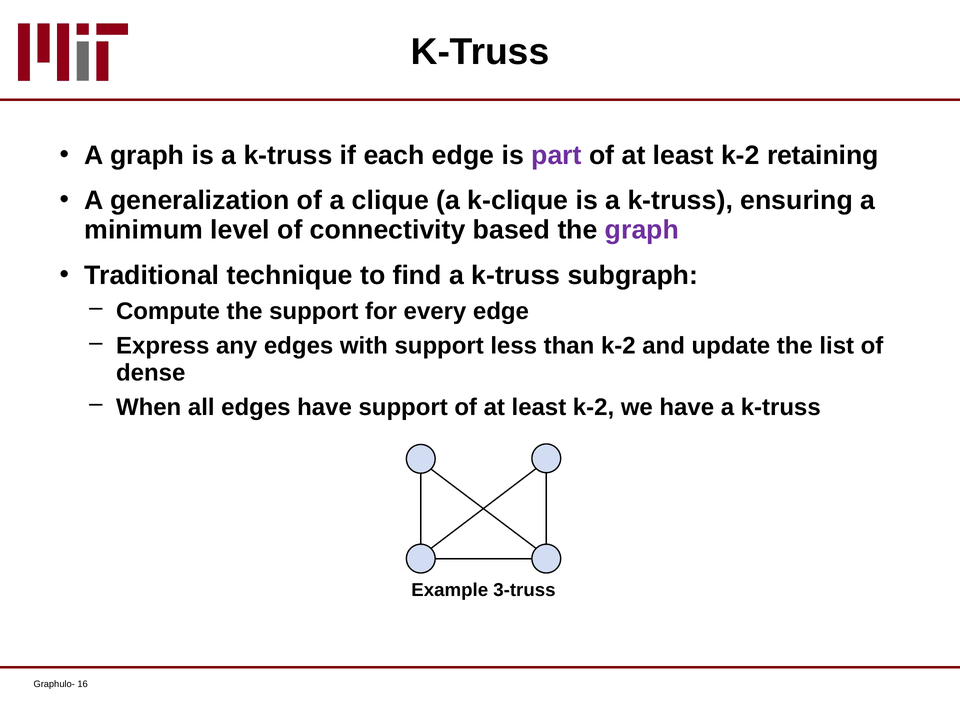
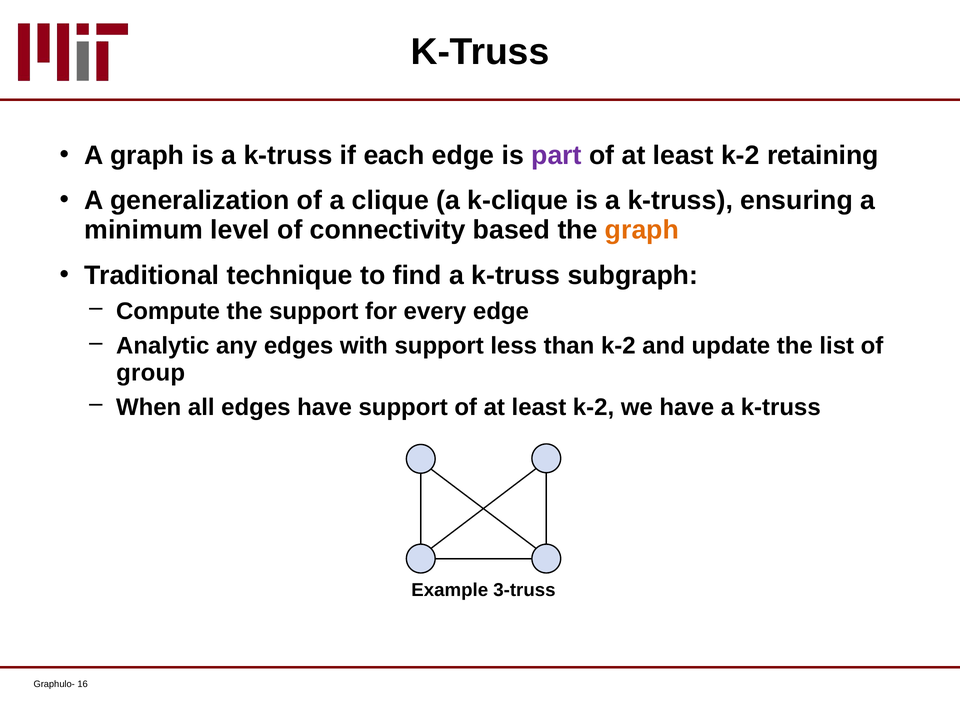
graph at (642, 230) colour: purple -> orange
Express: Express -> Analytic
dense: dense -> group
